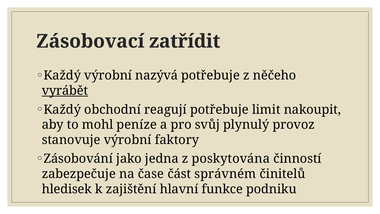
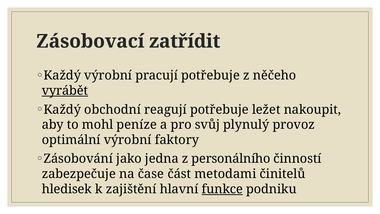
nazývá: nazývá -> pracují
limit: limit -> ležet
stanovuje: stanovuje -> optimální
poskytována: poskytována -> personálního
správném: správném -> metodami
funkce underline: none -> present
